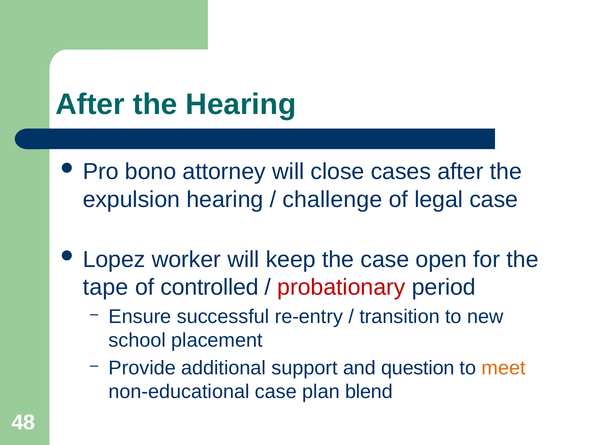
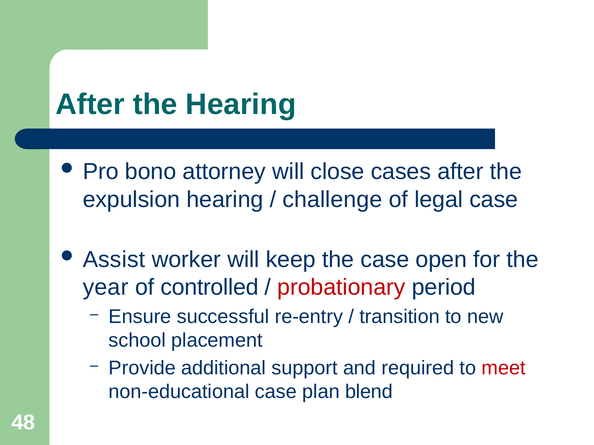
Lopez: Lopez -> Assist
tape: tape -> year
question: question -> required
meet colour: orange -> red
